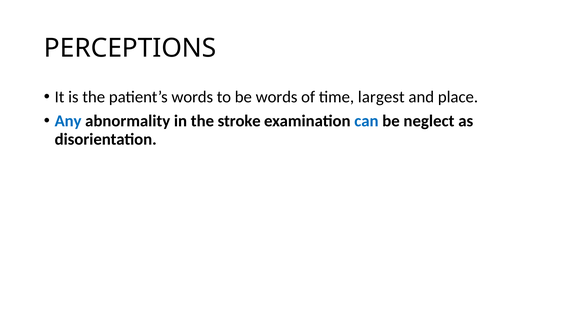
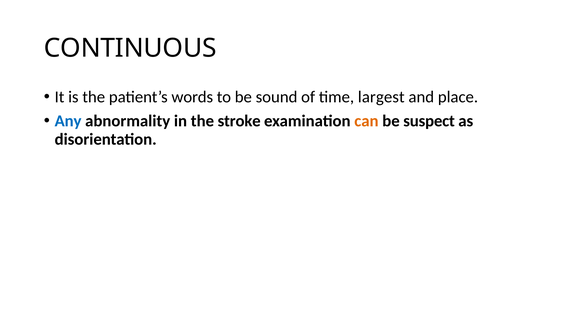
PERCEPTIONS: PERCEPTIONS -> CONTINUOUS
be words: words -> sound
can colour: blue -> orange
neglect: neglect -> suspect
